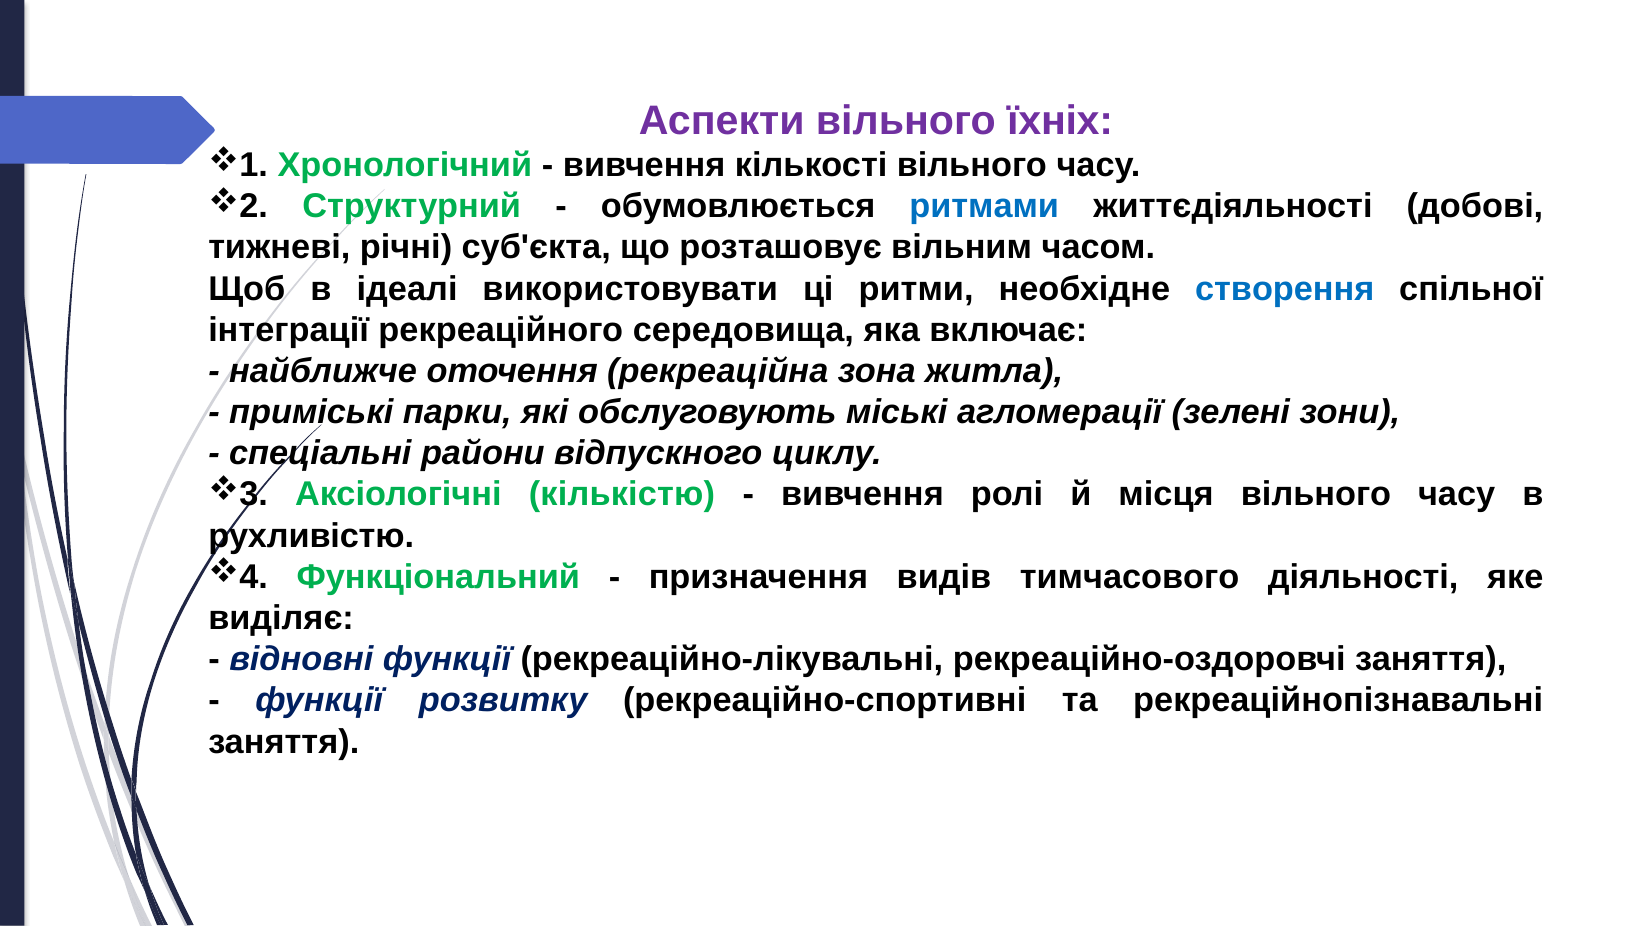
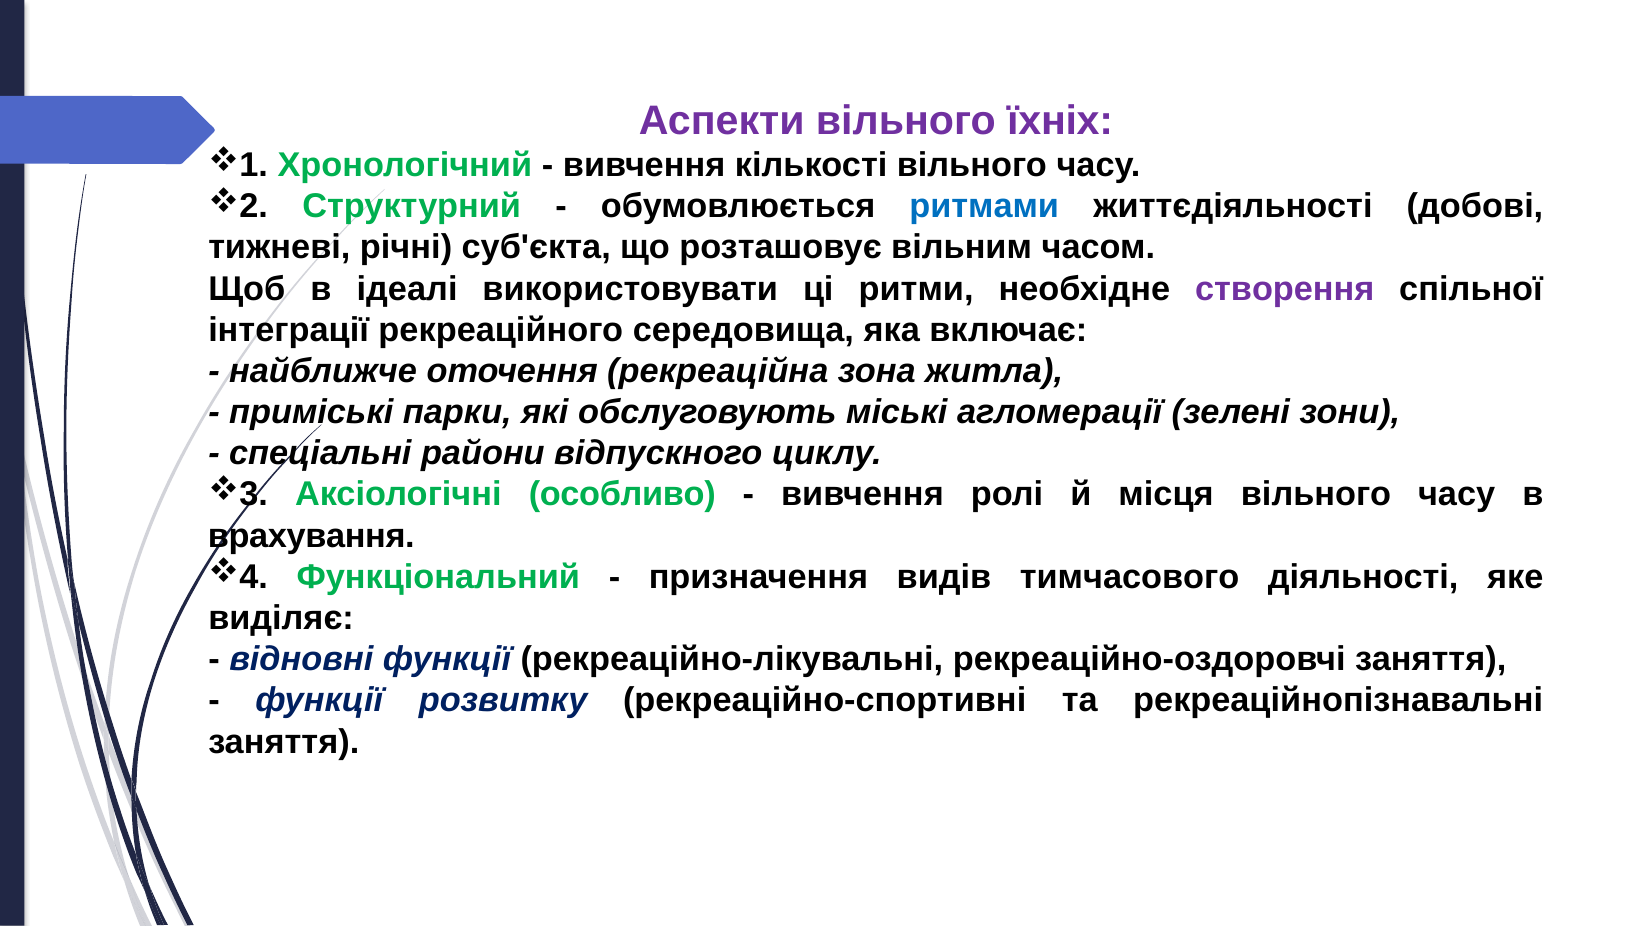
створення colour: blue -> purple
кількістю: кількістю -> особливо
рухливістю: рухливістю -> врахування
